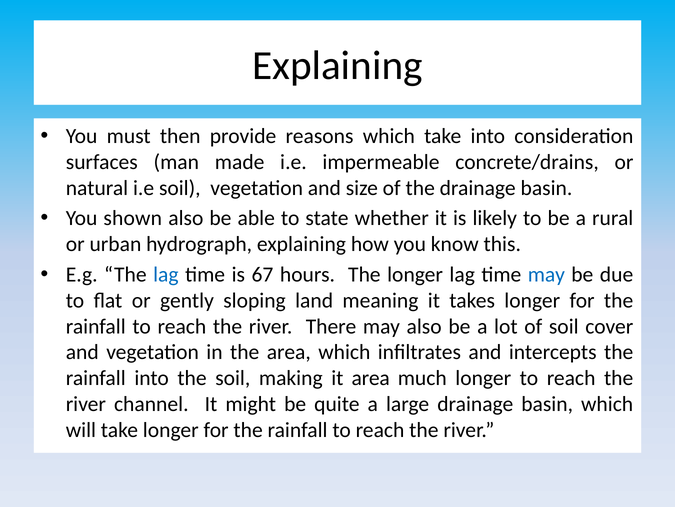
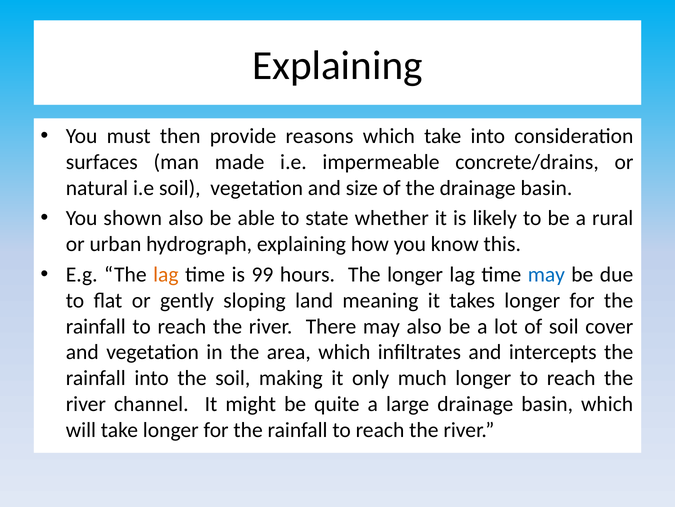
lag at (166, 274) colour: blue -> orange
67: 67 -> 99
it area: area -> only
